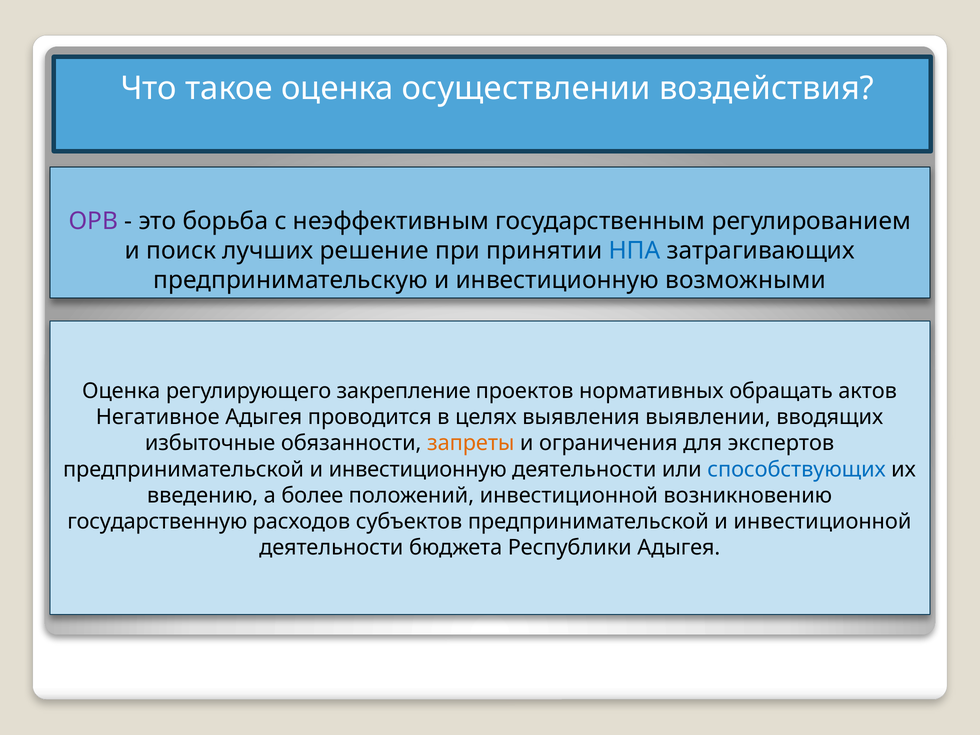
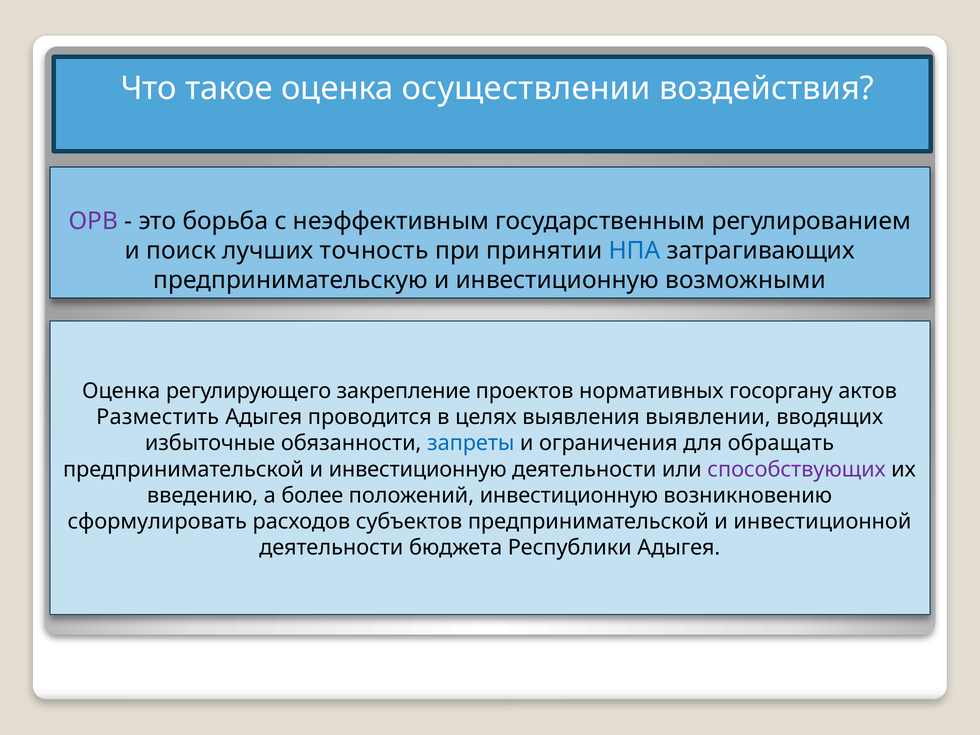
решение: решение -> точность
обращать: обращать -> госоргану
Негативное: Негативное -> Разместить
запреты colour: orange -> blue
экспертов: экспертов -> обращать
способствующих colour: blue -> purple
положений инвестиционной: инвестиционной -> инвестиционную
государственную: государственную -> сформулировать
